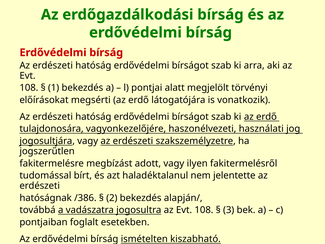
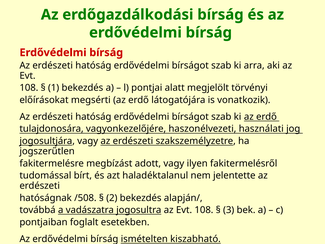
/386: /386 -> /508
